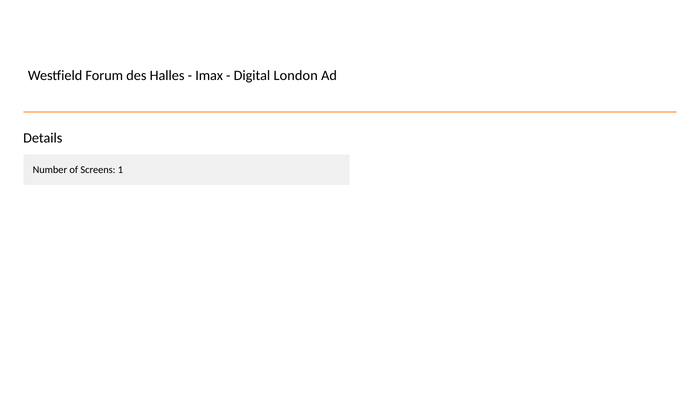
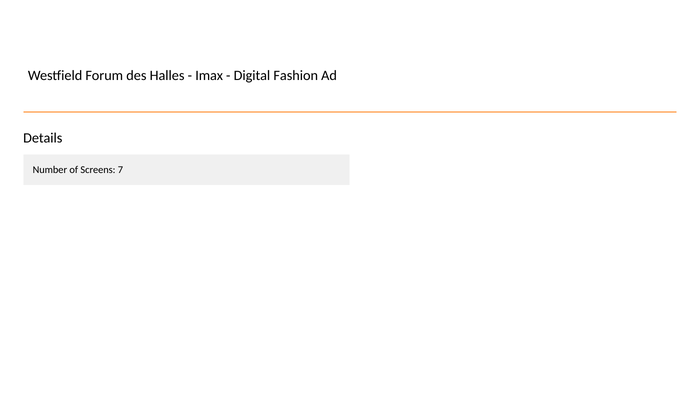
London: London -> Fashion
1: 1 -> 7
